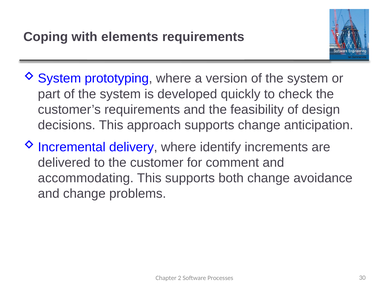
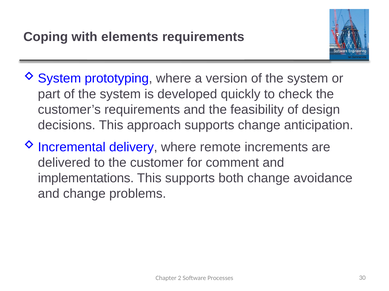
identify: identify -> remote
accommodating: accommodating -> implementations
